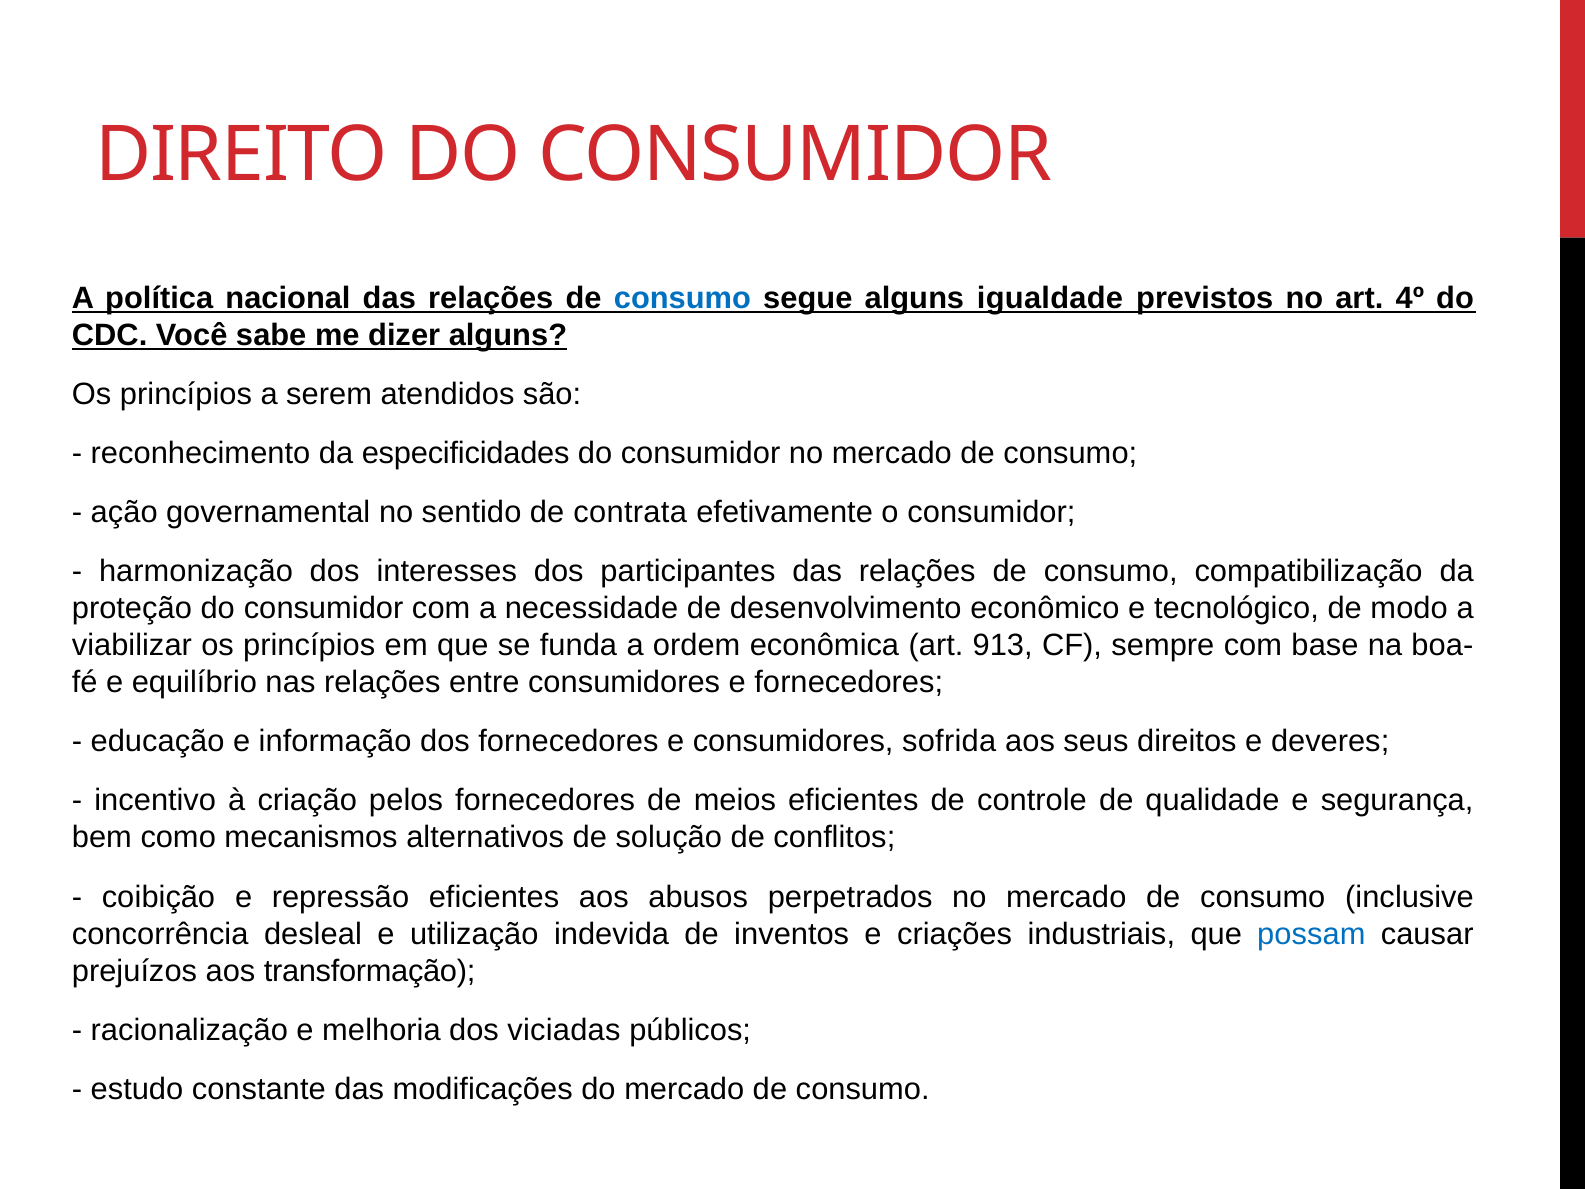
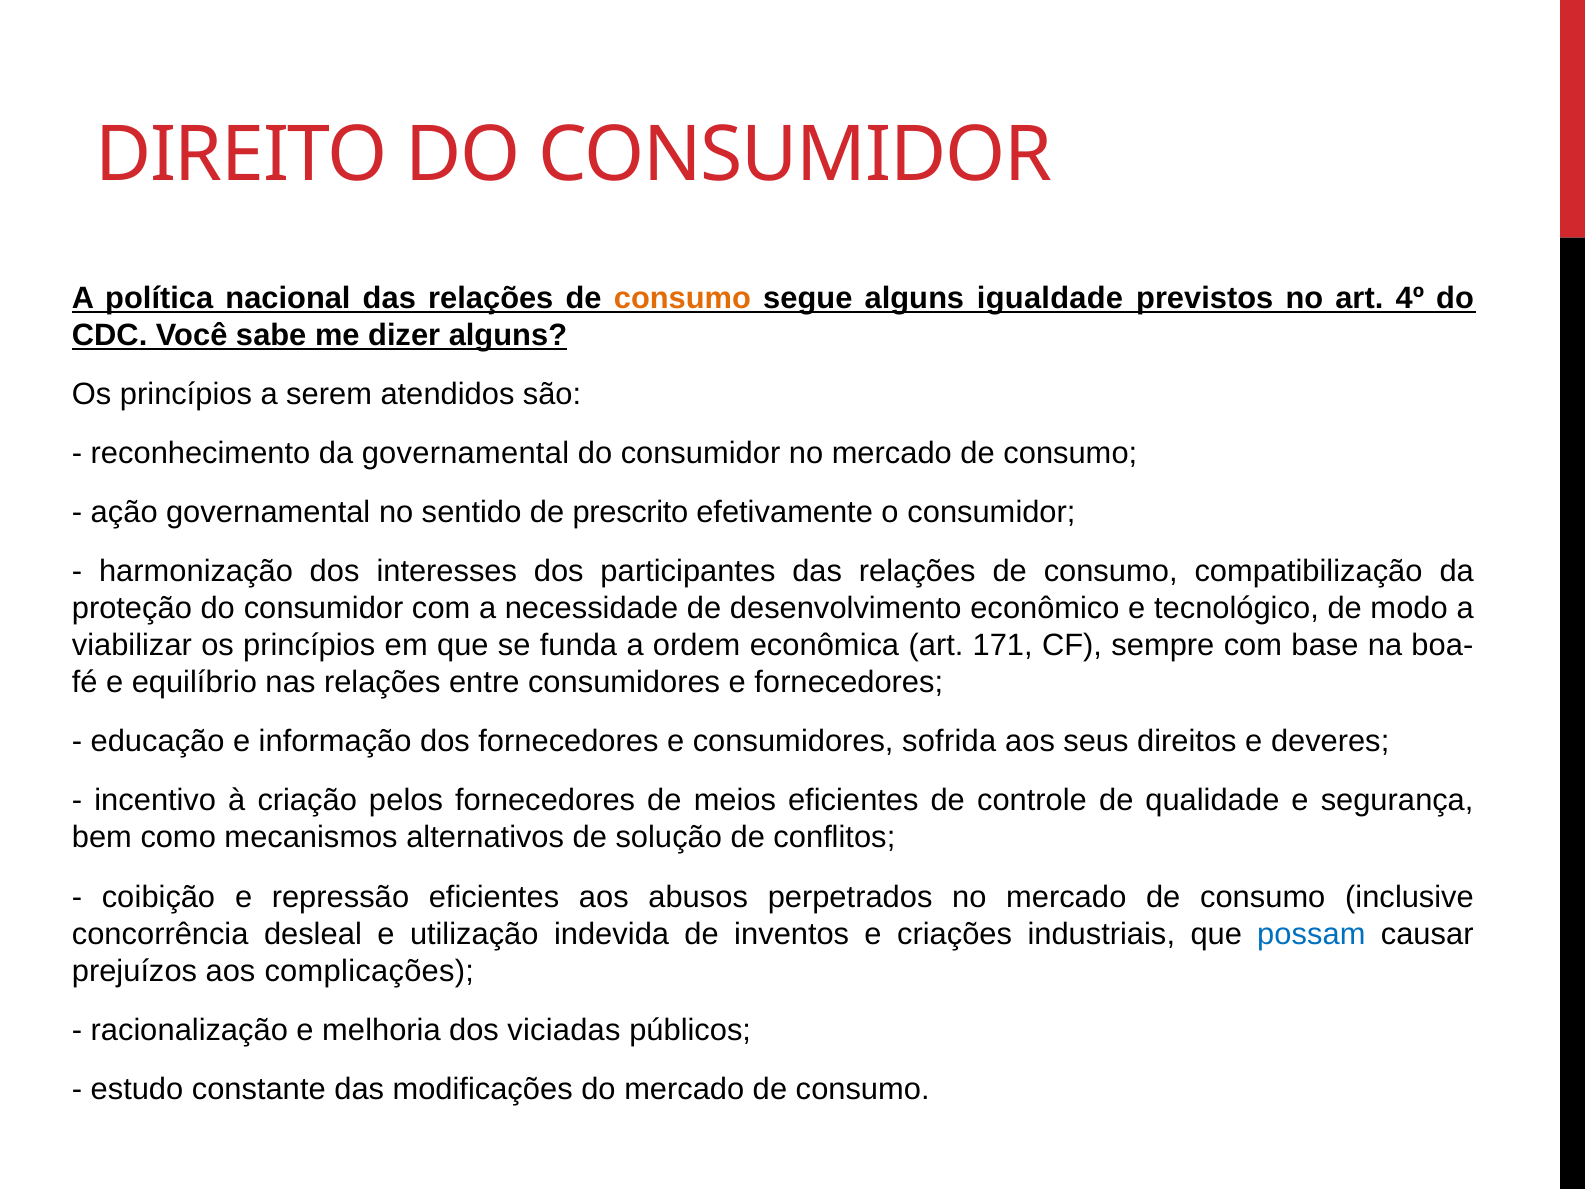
consumo at (682, 298) colour: blue -> orange
da especificidades: especificidades -> governamental
contrata: contrata -> prescrito
913: 913 -> 171
transformação: transformação -> complicações
